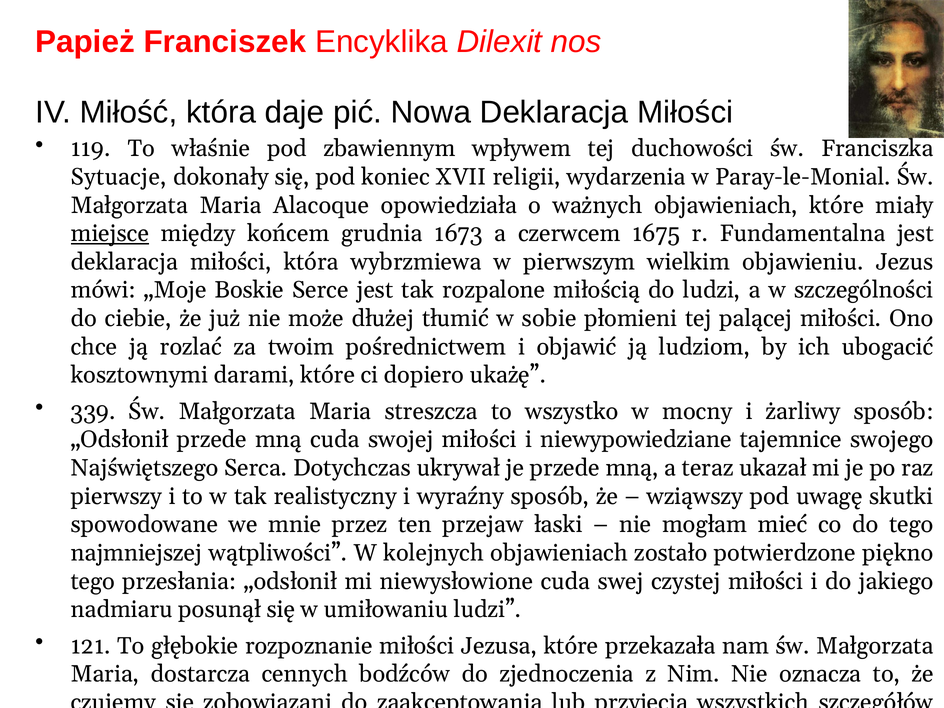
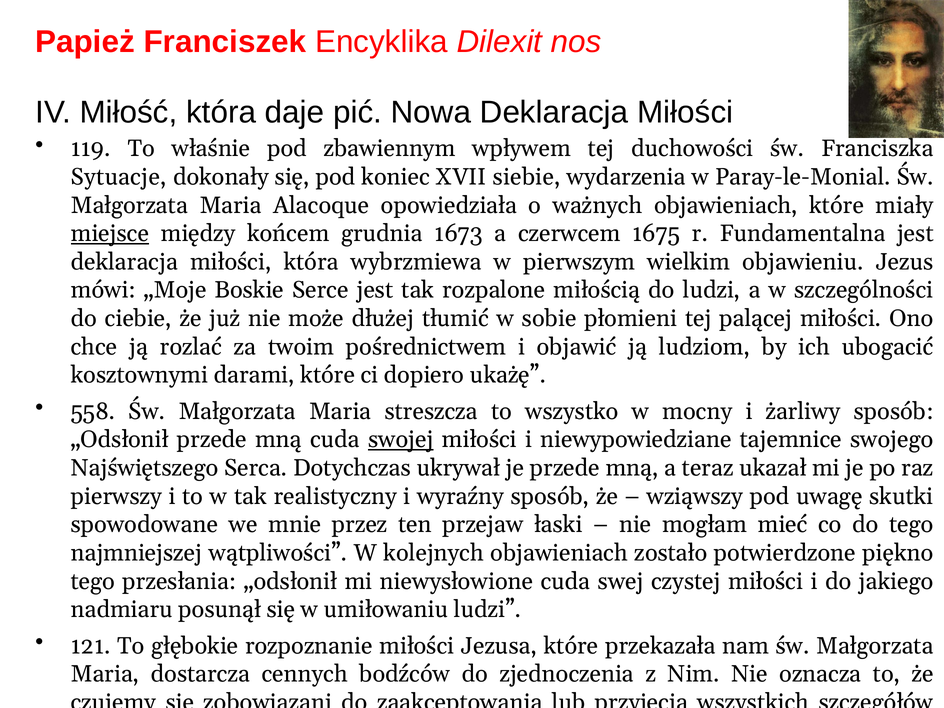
XVII religii: religii -> siebie
339: 339 -> 558
swojej underline: none -> present
